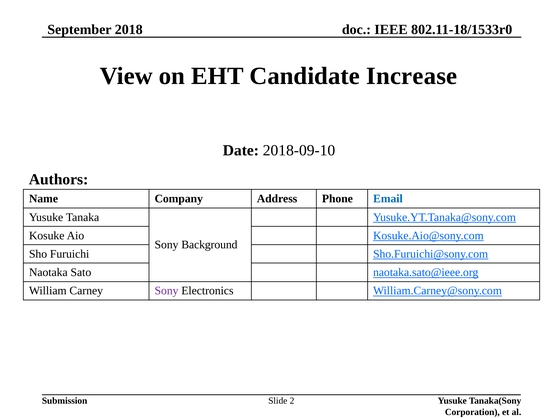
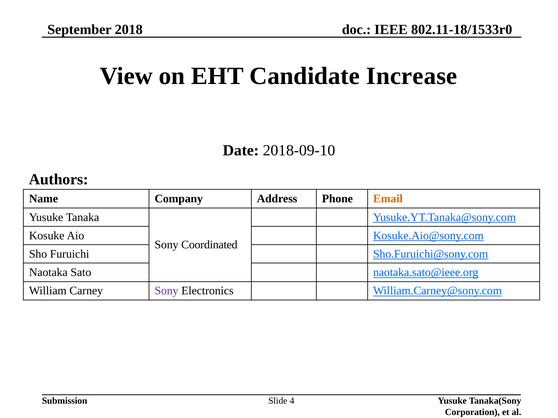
Email colour: blue -> orange
Background: Background -> Coordinated
2: 2 -> 4
